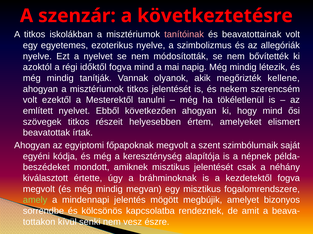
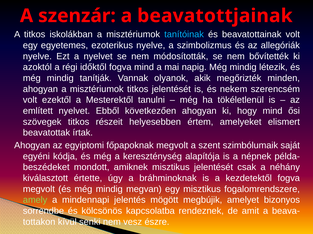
következtetésre: következtetésre -> beavatottjainak
tanítóinak colour: pink -> light blue
kellene: kellene -> minden
